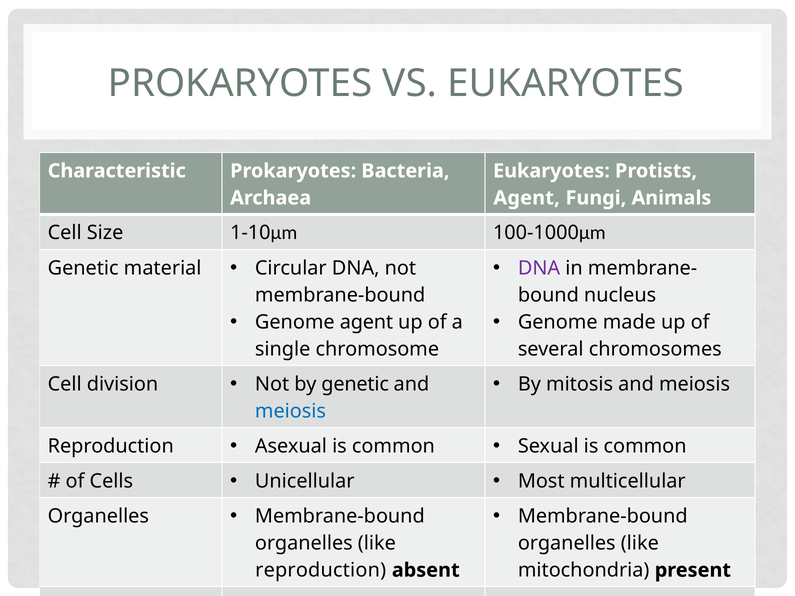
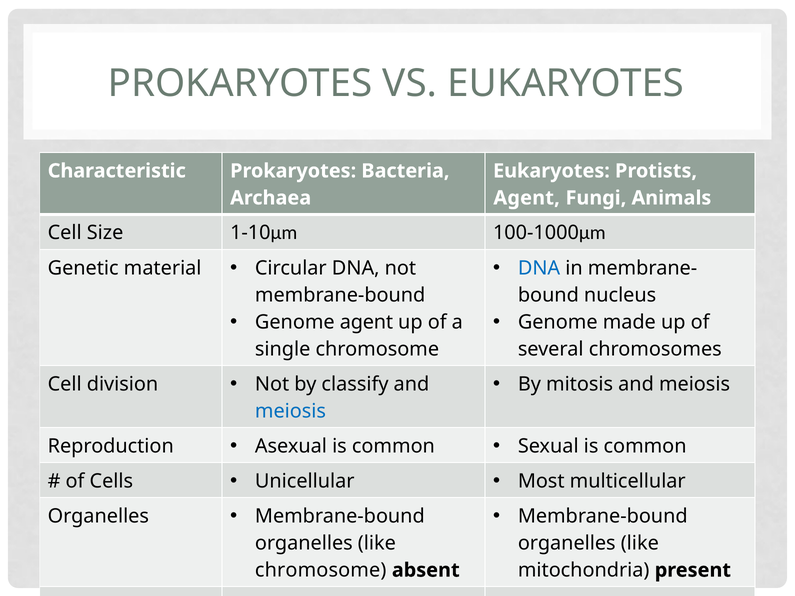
DNA at (539, 268) colour: purple -> blue
by genetic: genetic -> classify
reproduction at (321, 570): reproduction -> chromosome
